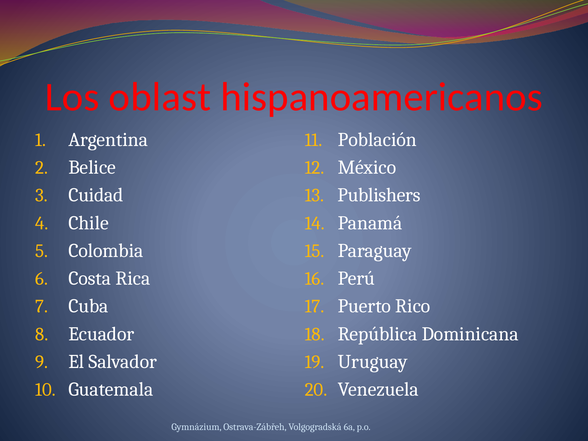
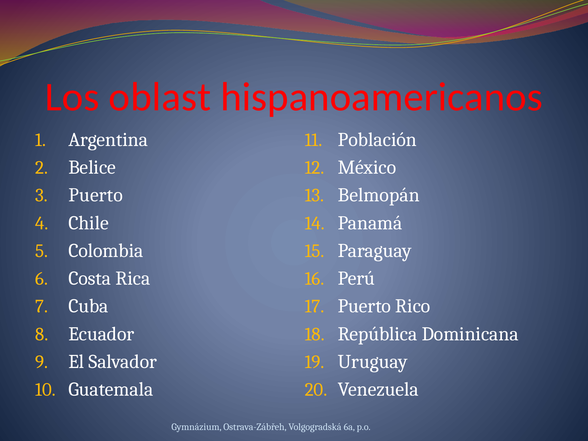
Cuidad at (96, 195): Cuidad -> Puerto
Publishers: Publishers -> Belmopán
